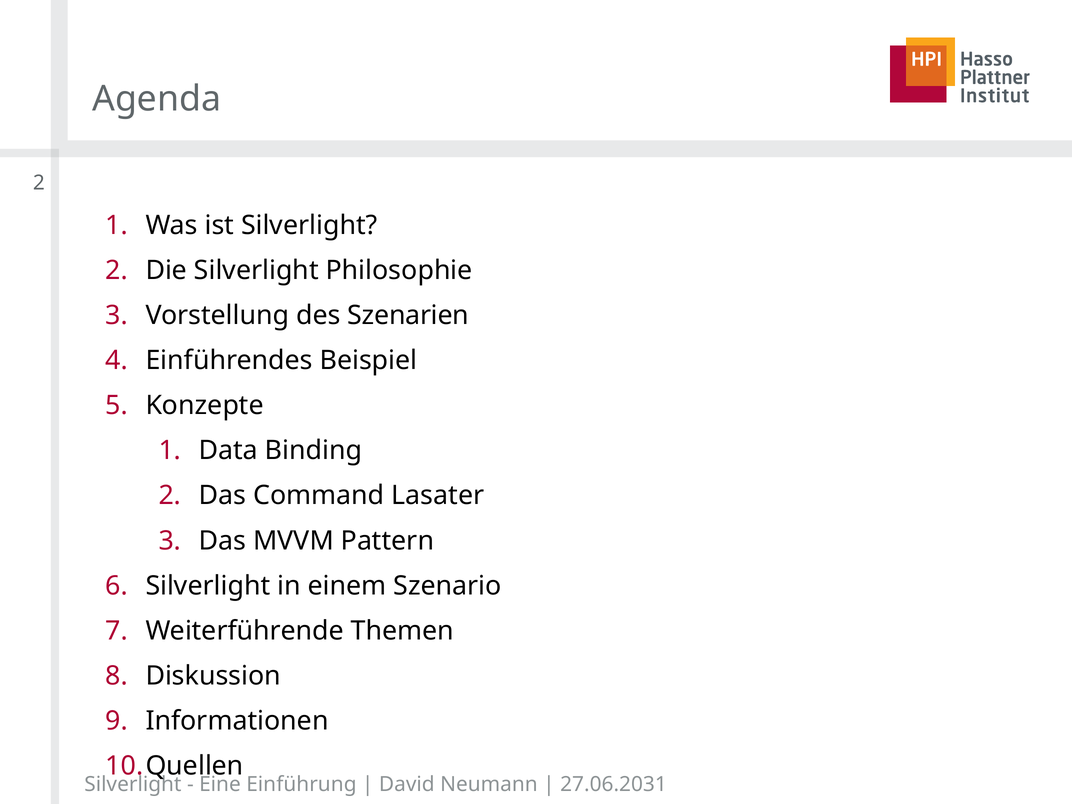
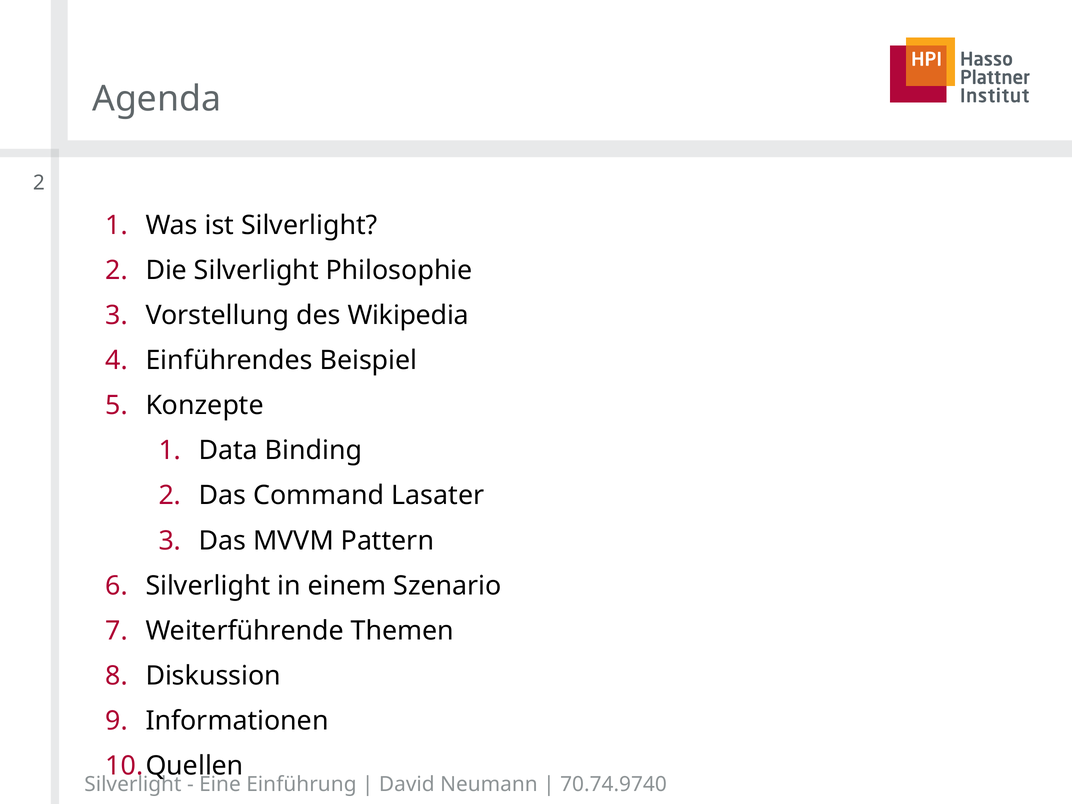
Szenarien: Szenarien -> Wikipedia
27.06.2031: 27.06.2031 -> 70.74.9740
